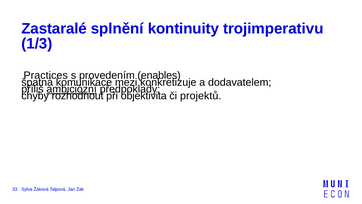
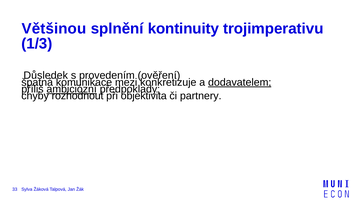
Zastaralé: Zastaralé -> Většinou
Practices: Practices -> Důsledek
enables: enables -> ověření
dodavatelem underline: none -> present
projektů: projektů -> partnery
